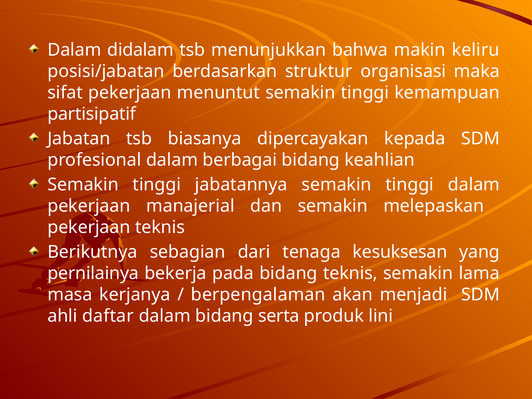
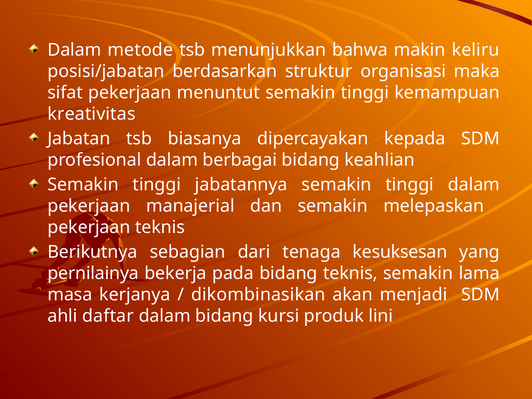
didalam: didalam -> metode
partisipatif: partisipatif -> kreativitas
berpengalaman: berpengalaman -> dikombinasikan
serta: serta -> kursi
